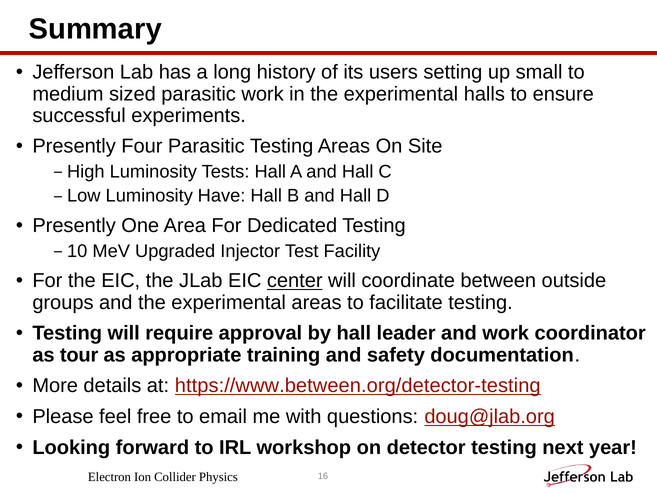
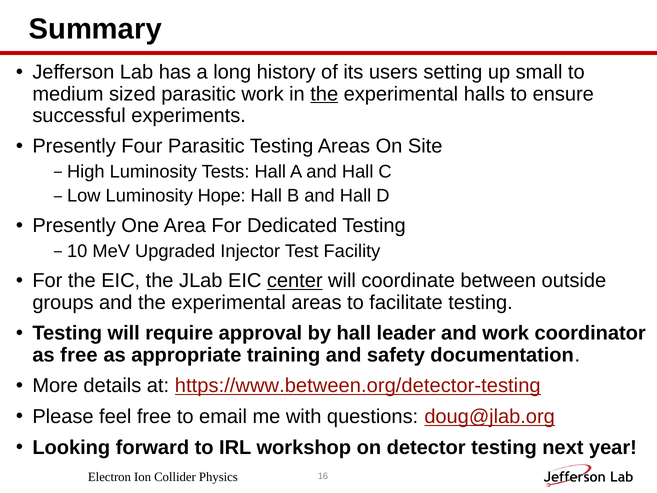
the at (324, 94) underline: none -> present
Have: Have -> Hope
as tour: tour -> free
